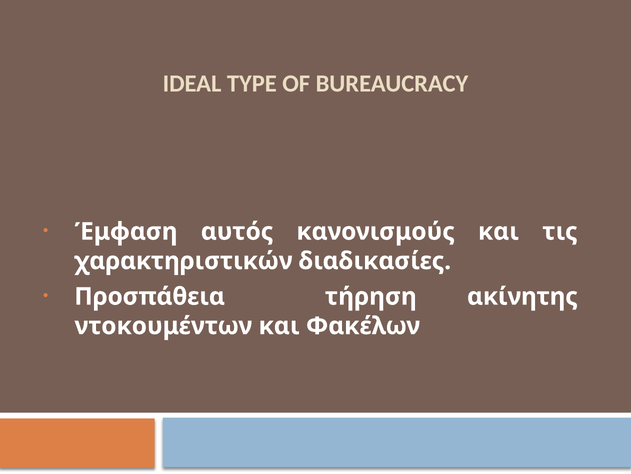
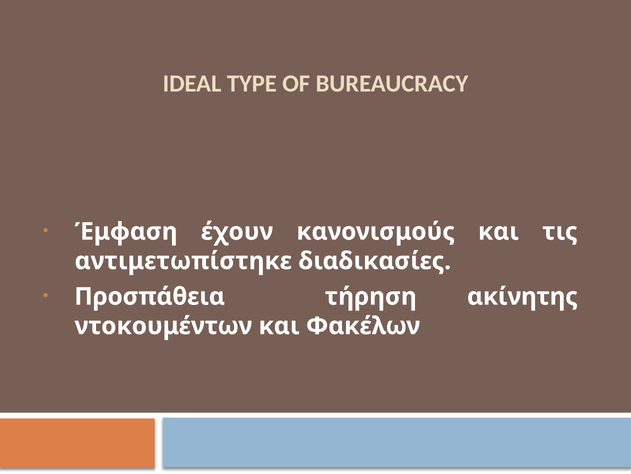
αυτός: αυτός -> έχουν
χαρακτηριστικών: χαρακτηριστικών -> αντιμετωπίστηκε
